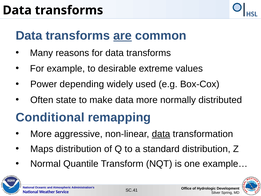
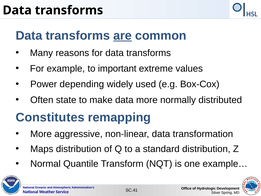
desirable: desirable -> important
Conditional: Conditional -> Constitutes
data at (161, 134) underline: present -> none
